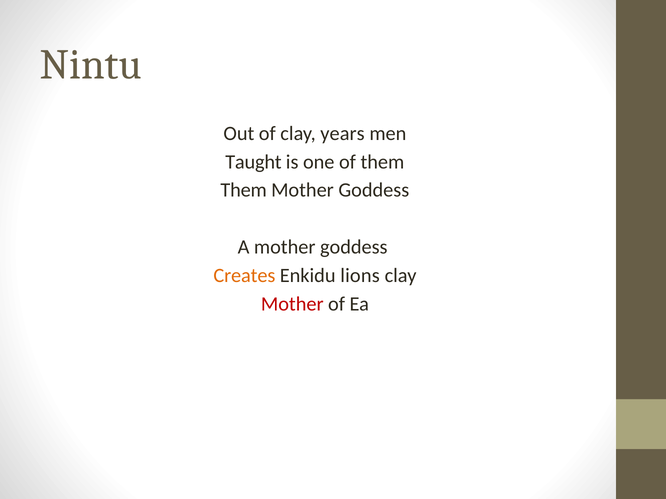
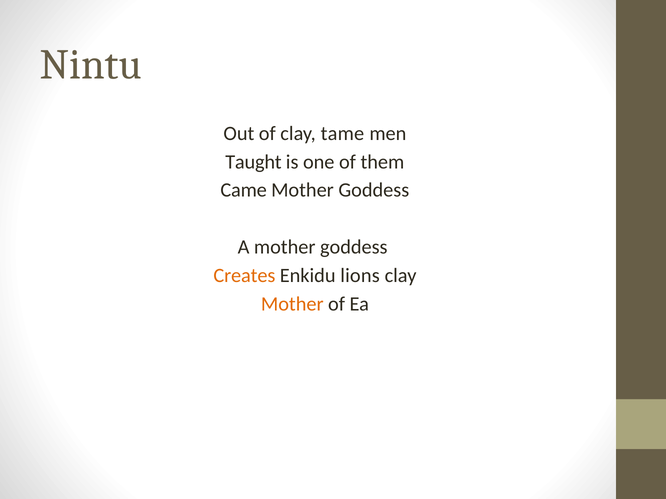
years: years -> tame
Them at (244, 190): Them -> Came
Mother at (292, 304) colour: red -> orange
